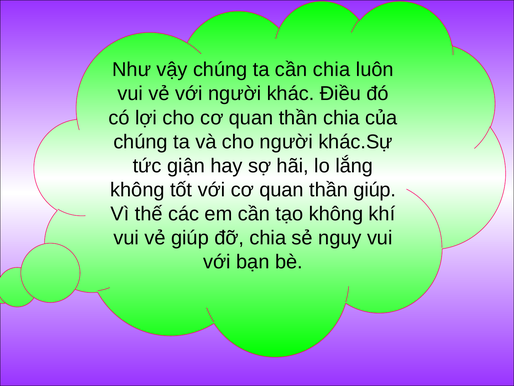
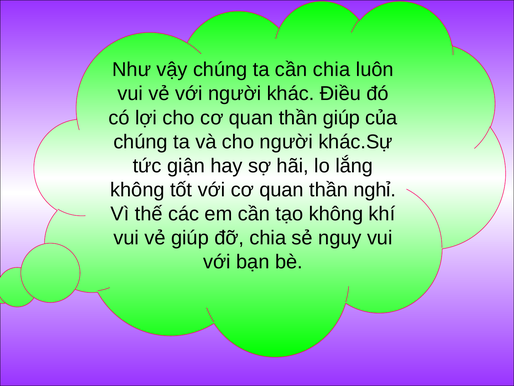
thần chia: chia -> giúp
thần giúp: giúp -> nghỉ
